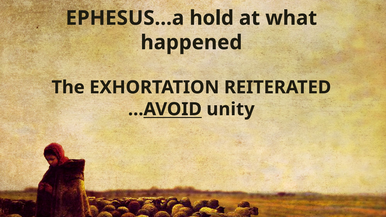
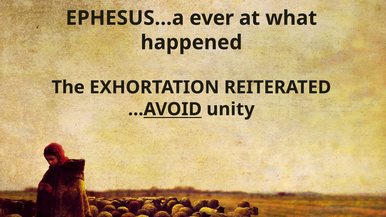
hold: hold -> ever
